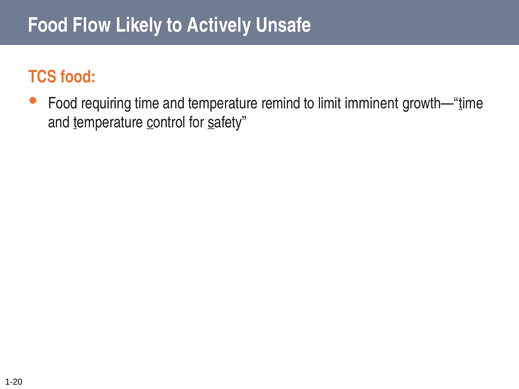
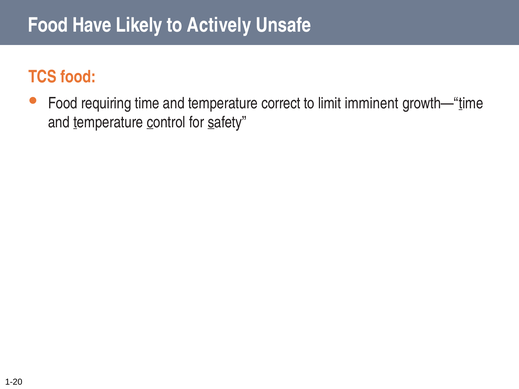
Flow: Flow -> Have
remind: remind -> correct
